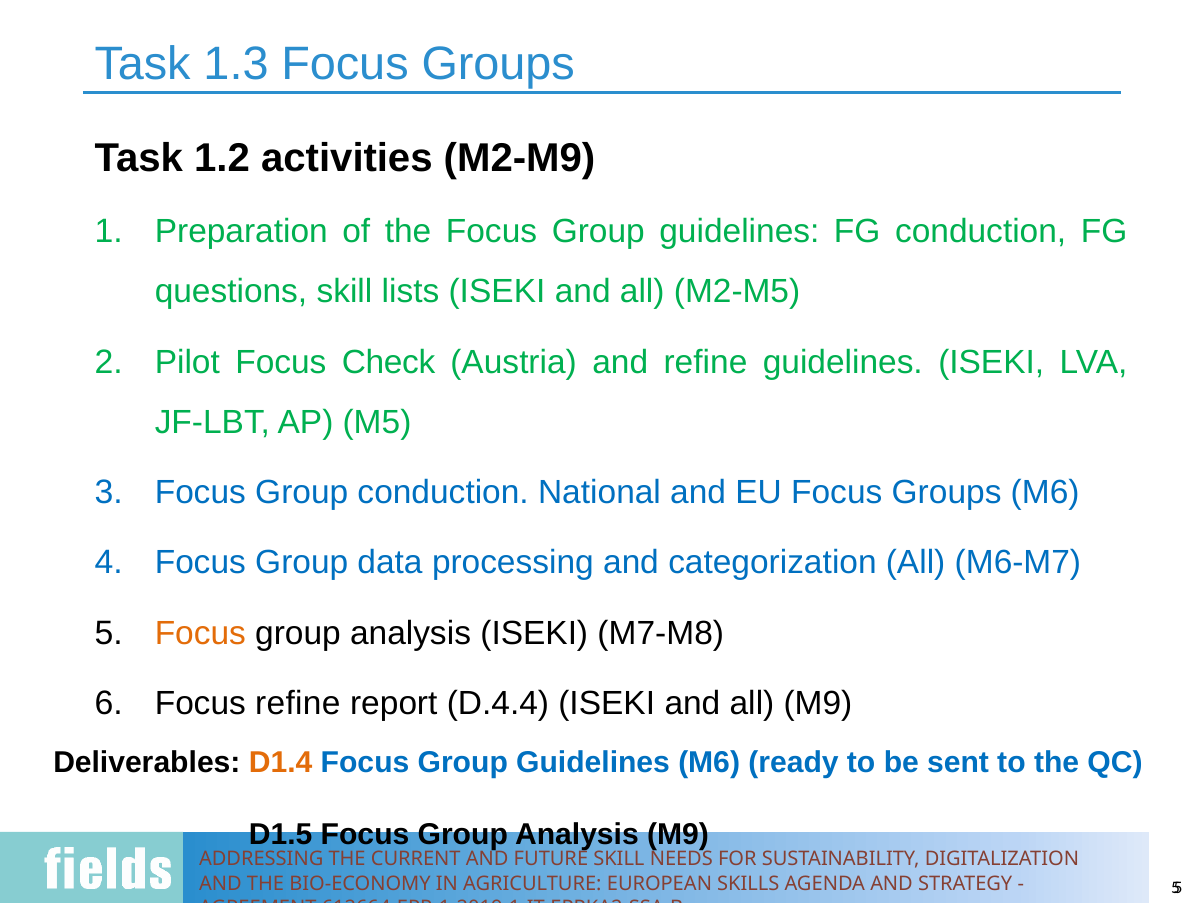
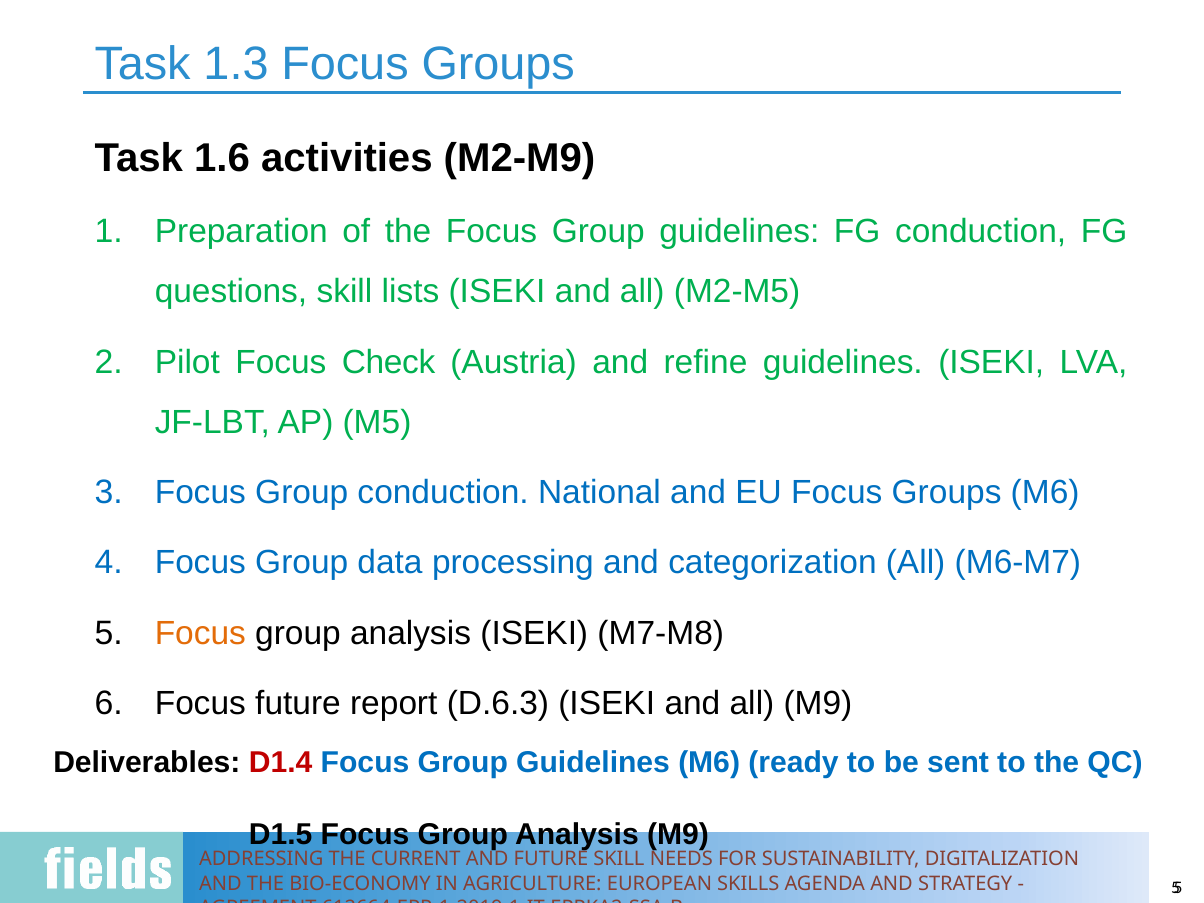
1.2: 1.2 -> 1.6
Focus refine: refine -> future
D.4.4: D.4.4 -> D.6.3
D1.4 colour: orange -> red
